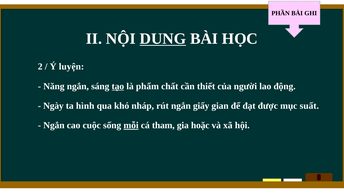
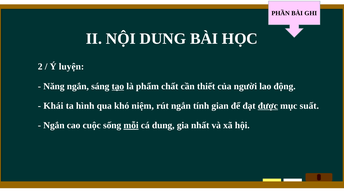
DUNG at (163, 39) underline: present -> none
Ngày: Ngày -> Khái
nháp: nháp -> niệm
giấy: giấy -> tính
được underline: none -> present
cá tham: tham -> dung
hoặc: hoặc -> nhất
